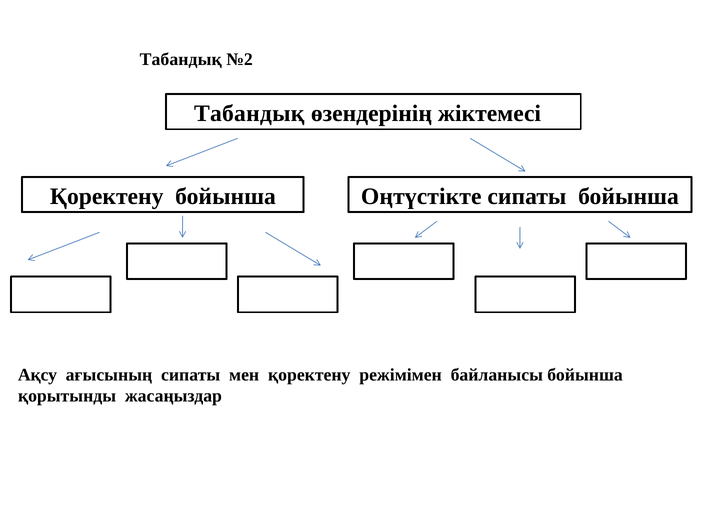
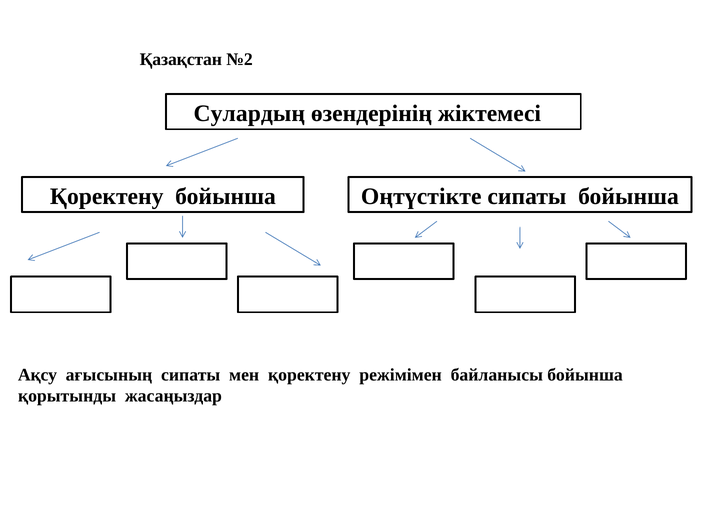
Табандық at (181, 60): Табандық -> Қазақстан
Табандық at (249, 113): Табандық -> Сулардың
